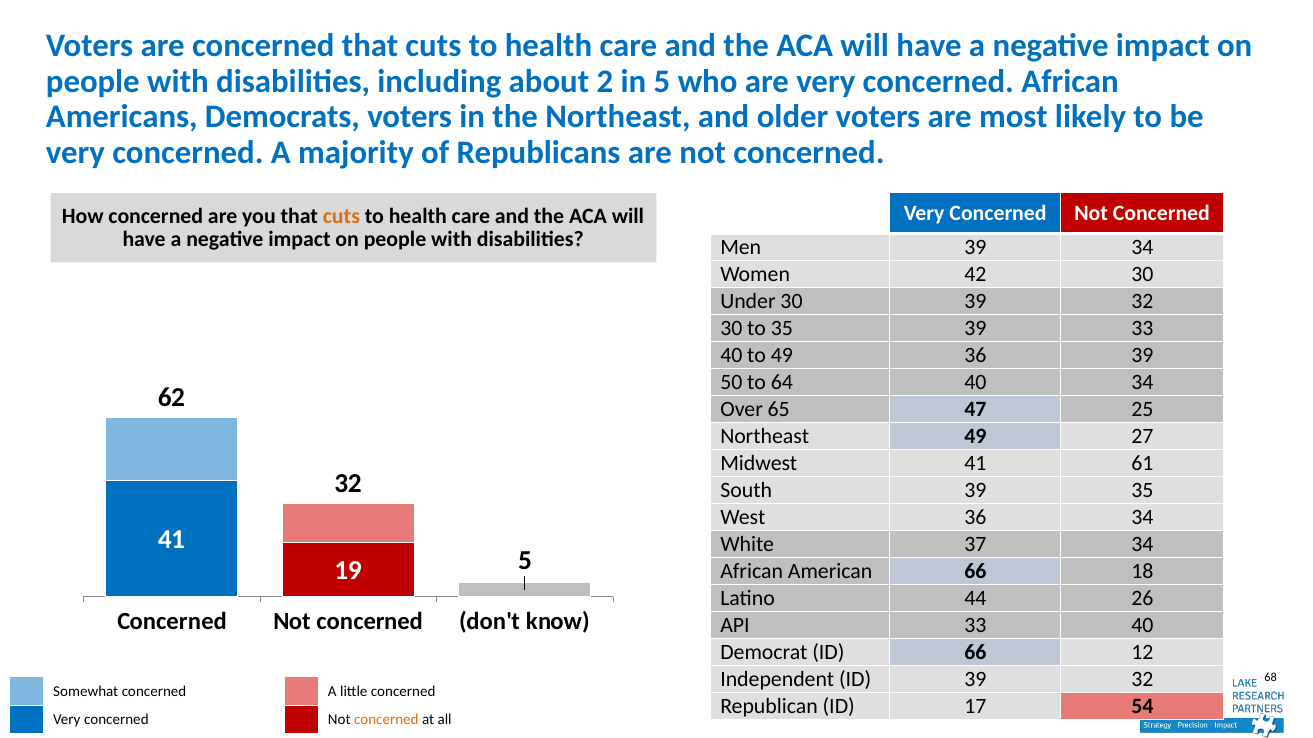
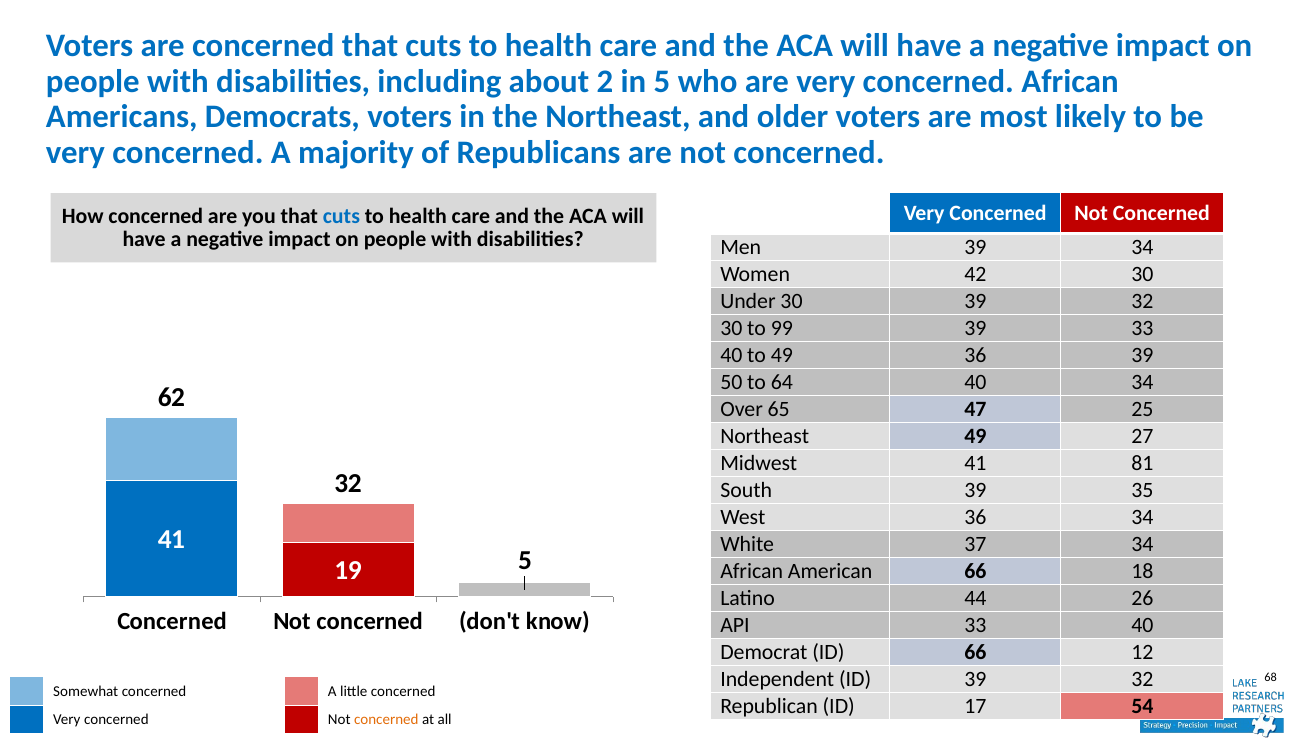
cuts at (341, 216) colour: orange -> blue
to 35: 35 -> 99
61: 61 -> 81
